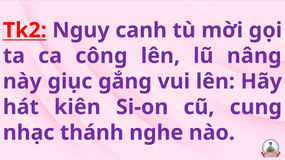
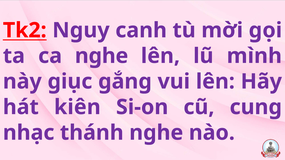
ca công: công -> nghe
nâng: nâng -> mình
